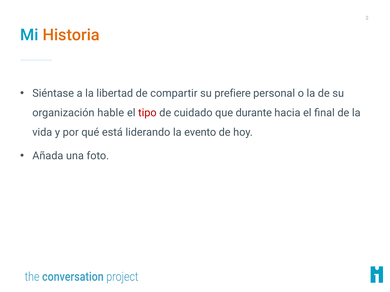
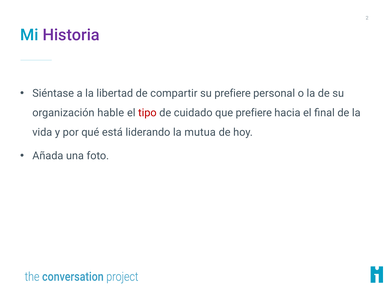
Historia colour: orange -> purple
que durante: durante -> prefiere
evento: evento -> mutua
